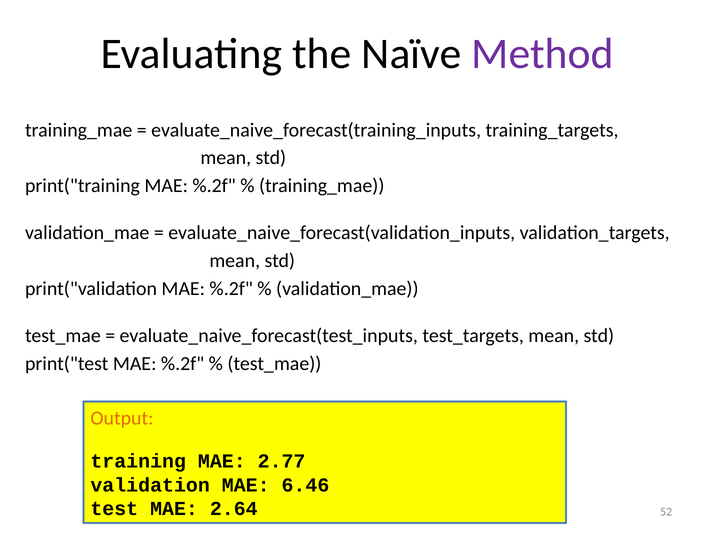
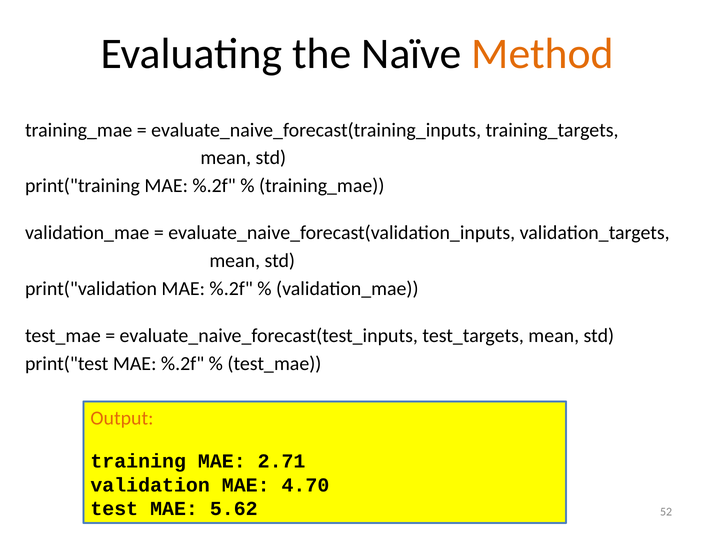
Method colour: purple -> orange
2.77: 2.77 -> 2.71
6.46: 6.46 -> 4.70
2.64: 2.64 -> 5.62
